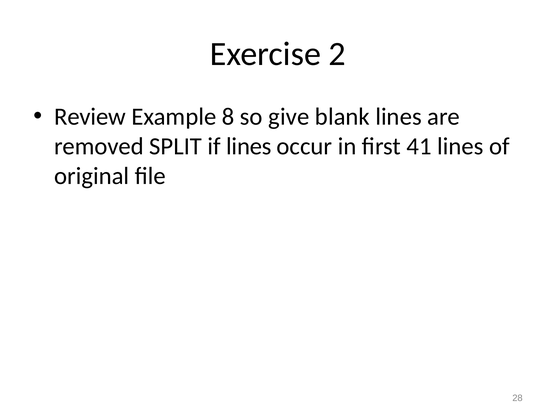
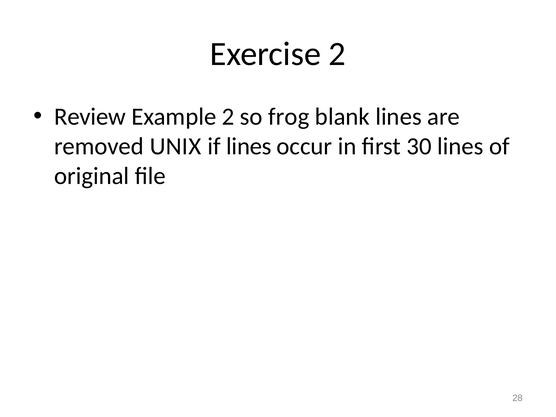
Example 8: 8 -> 2
give: give -> frog
SPLIT: SPLIT -> UNIX
41: 41 -> 30
